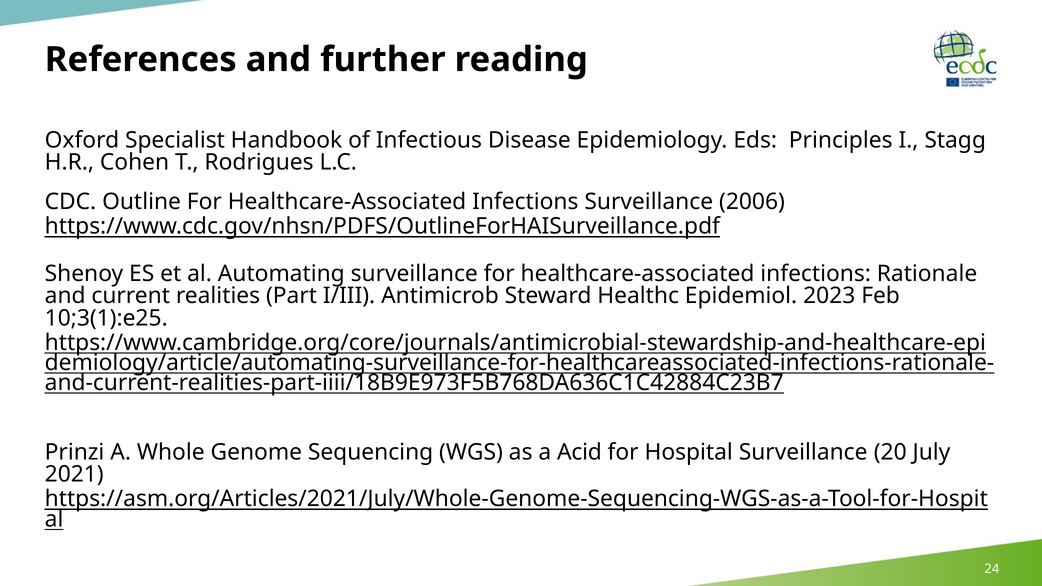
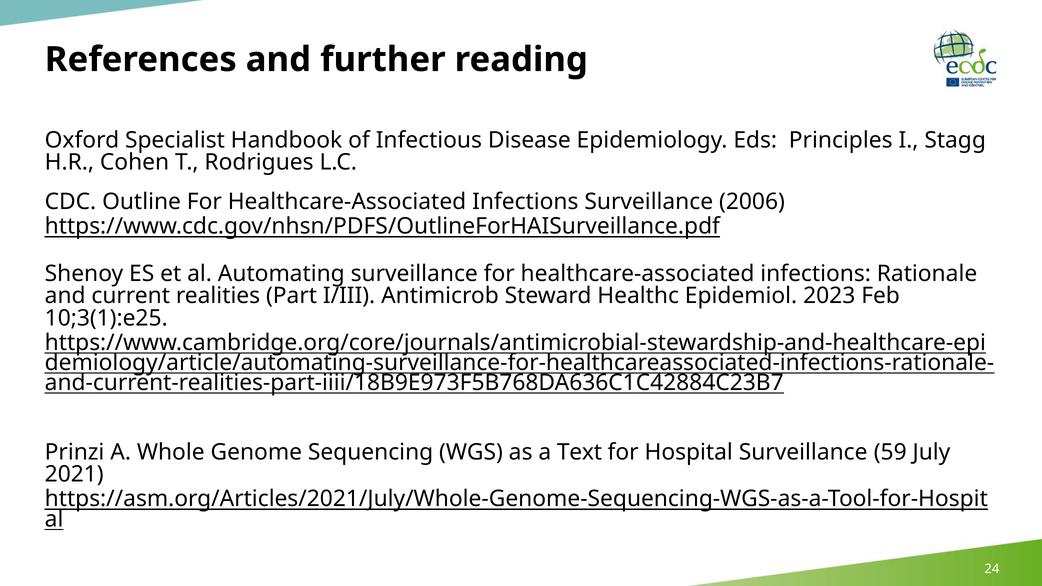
Acid: Acid -> Text
20: 20 -> 59
